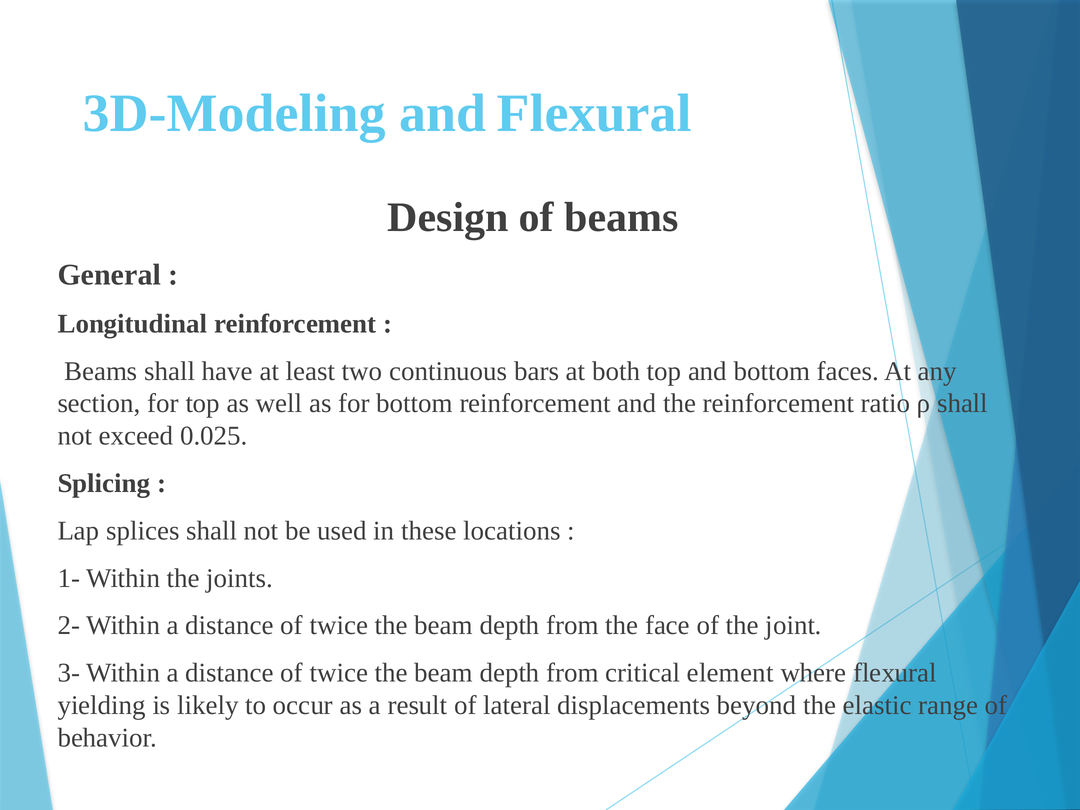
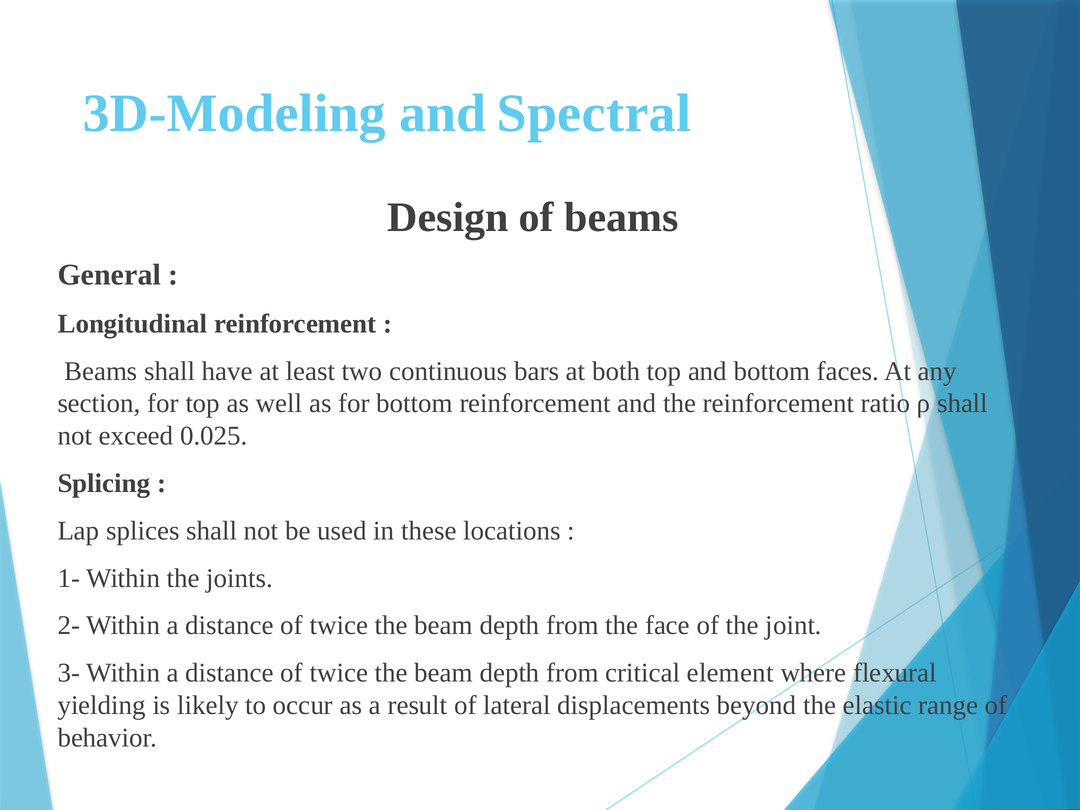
and Flexural: Flexural -> Spectral
